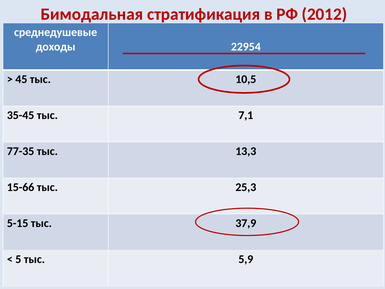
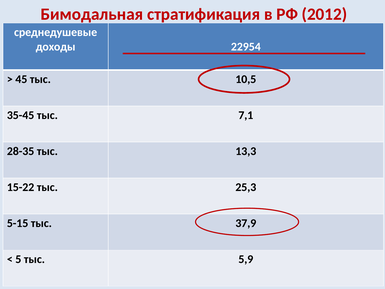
77-35: 77-35 -> 28-35
15-66: 15-66 -> 15-22
